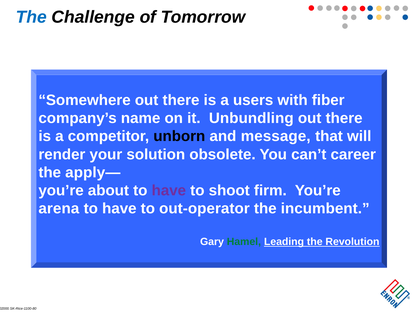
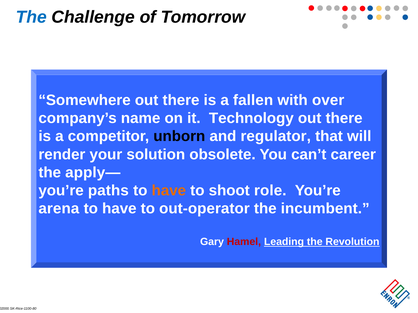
users: users -> fallen
fiber: fiber -> over
Unbundling: Unbundling -> Technology
message: message -> regulator
about: about -> paths
have at (169, 191) colour: purple -> orange
firm: firm -> role
Hamel colour: green -> red
